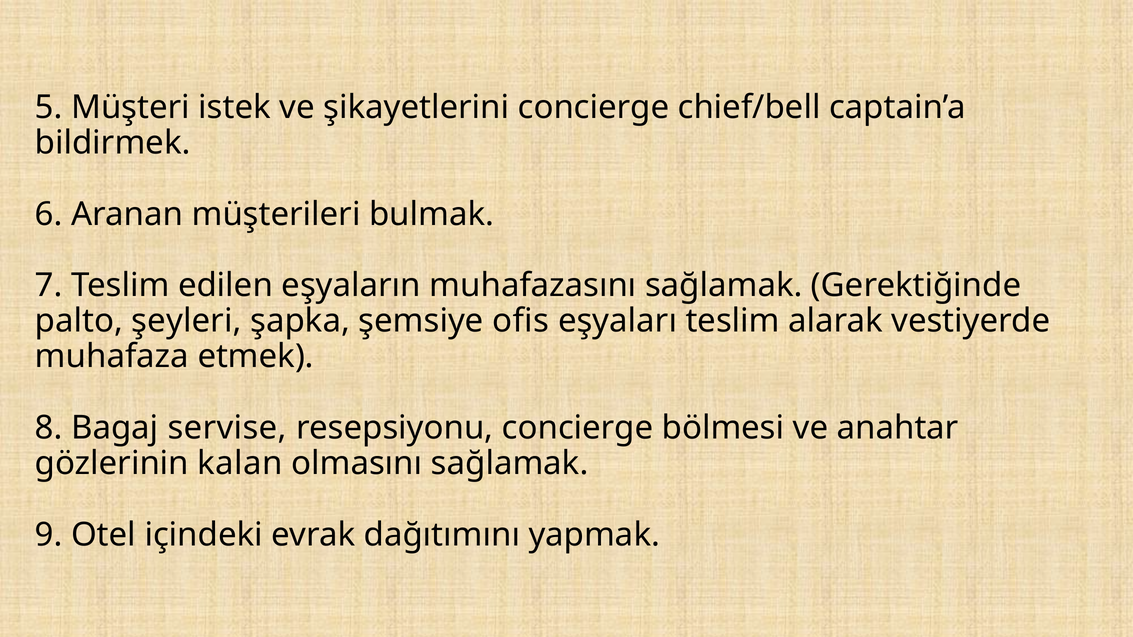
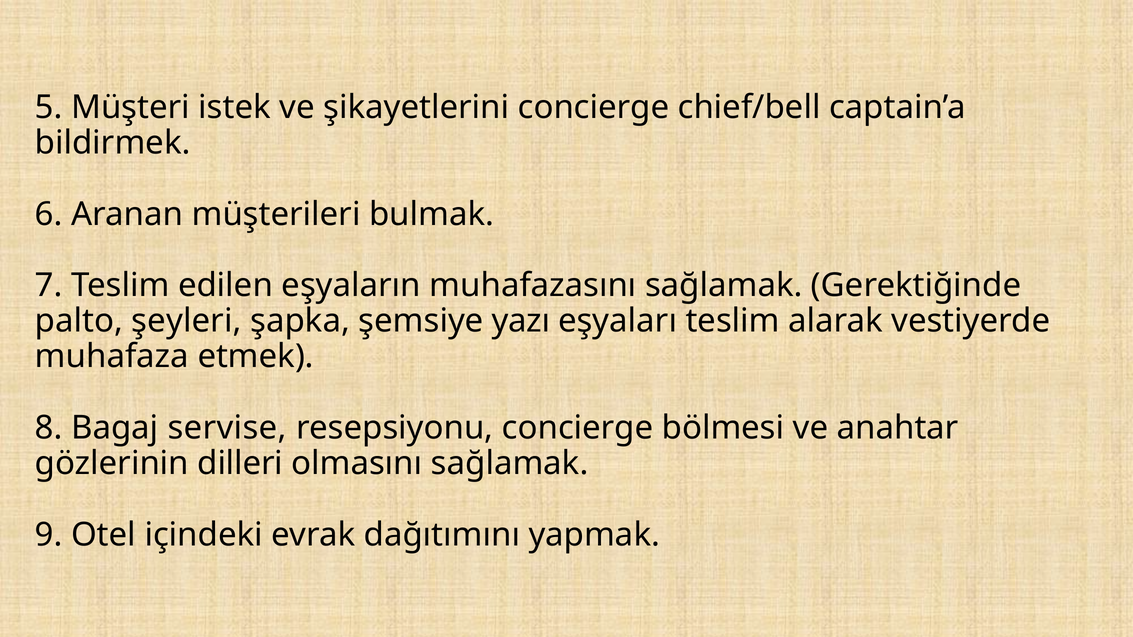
ofis: ofis -> yazı
kalan: kalan -> dilleri
